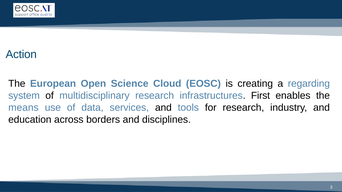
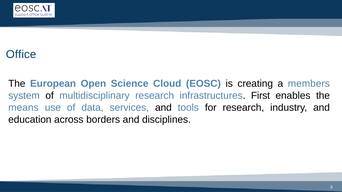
Action: Action -> Office
regarding: regarding -> members
